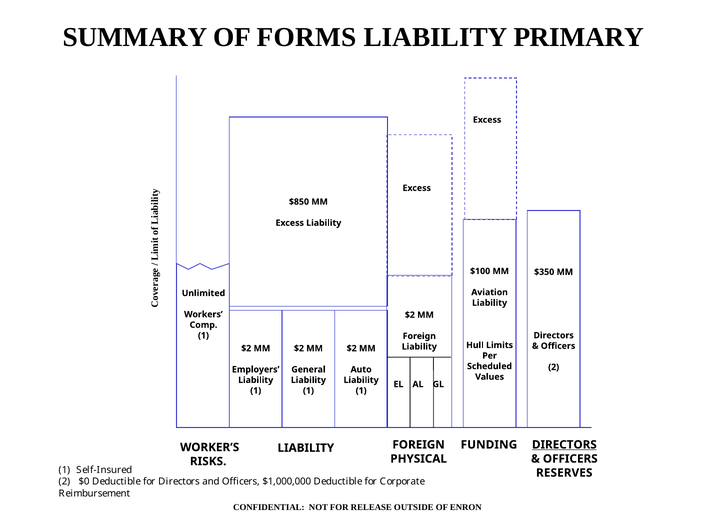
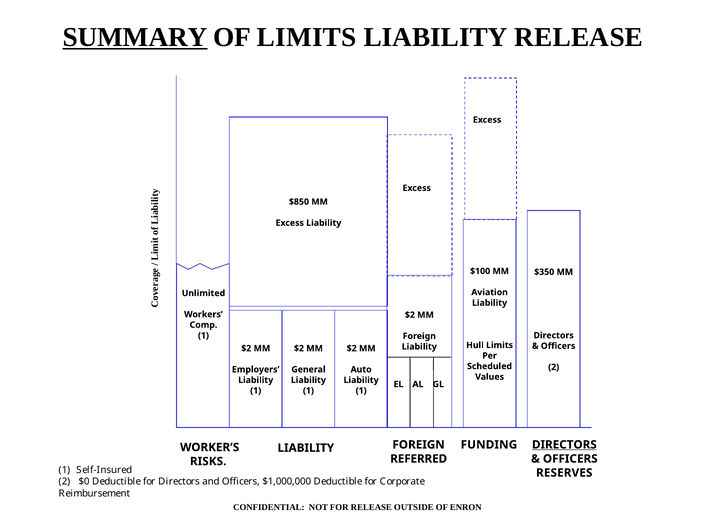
SUMMARY underline: none -> present
OF FORMS: FORMS -> LIMITS
LIABILITY PRIMARY: PRIMARY -> RELEASE
PHYSICAL: PHYSICAL -> REFERRED
